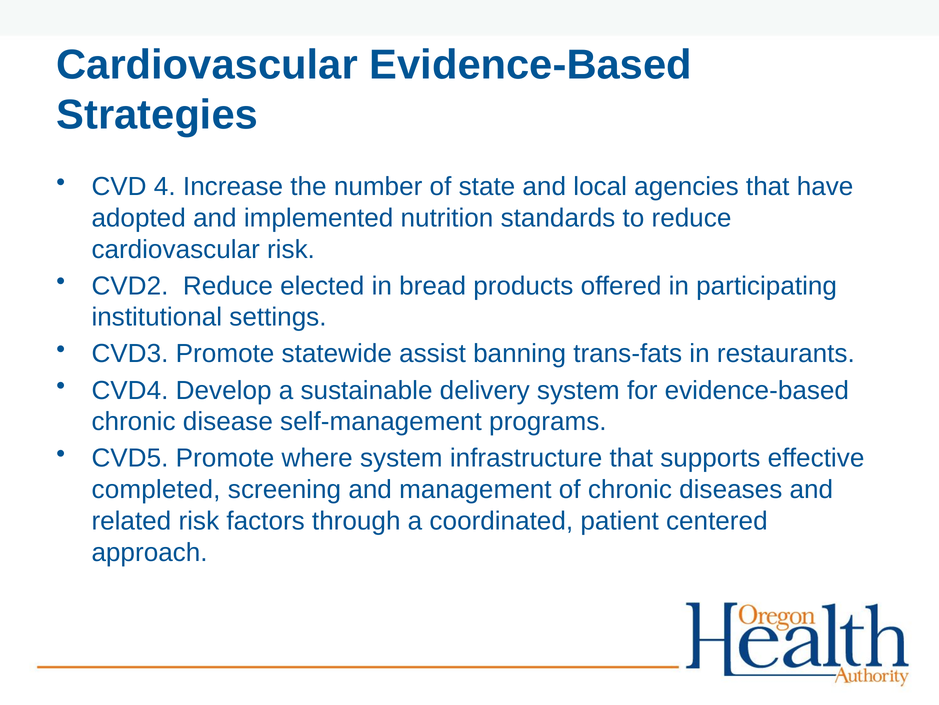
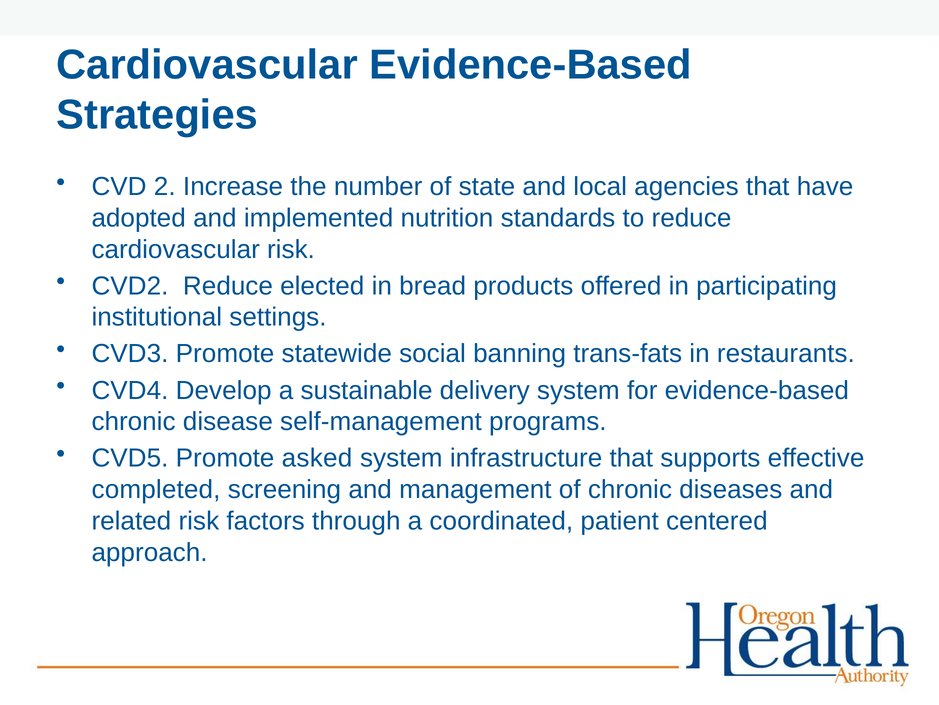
4: 4 -> 2
assist: assist -> social
where: where -> asked
